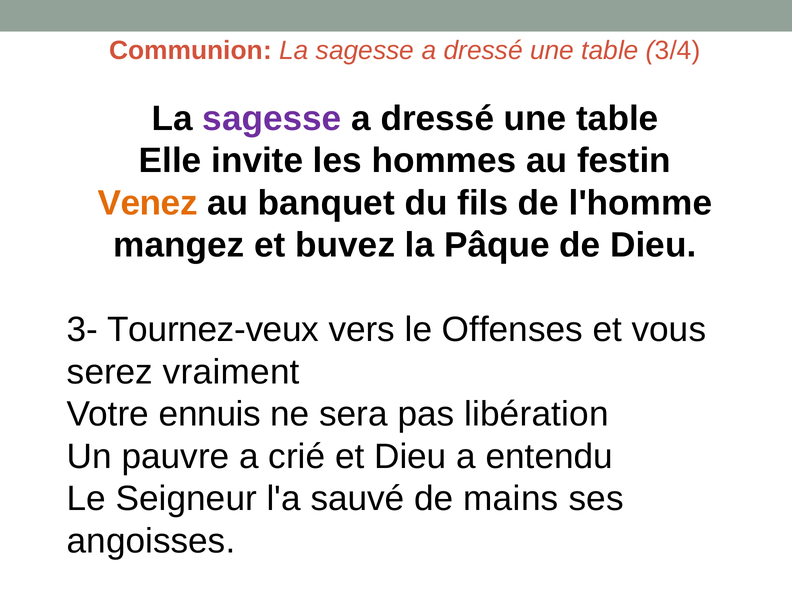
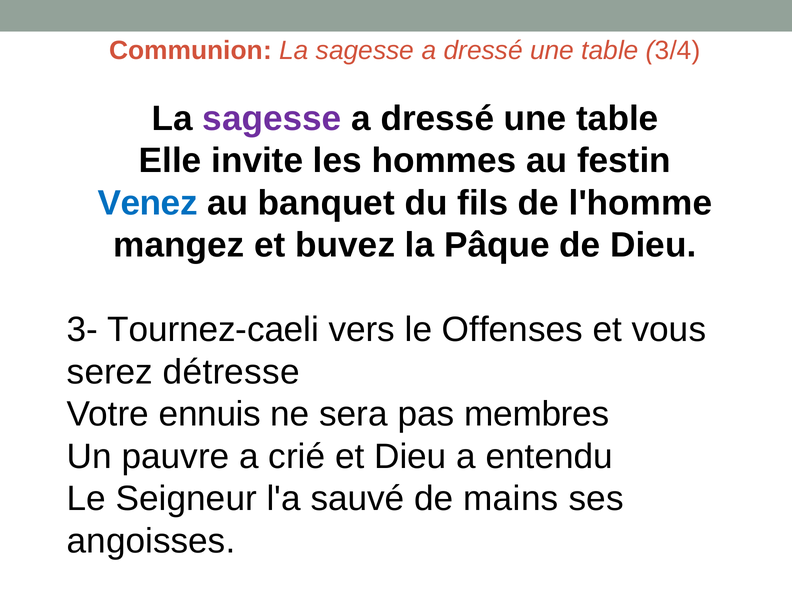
Venez colour: orange -> blue
Tournez-veux: Tournez-veux -> Tournez-caeli
vraiment: vraiment -> détresse
libération: libération -> membres
